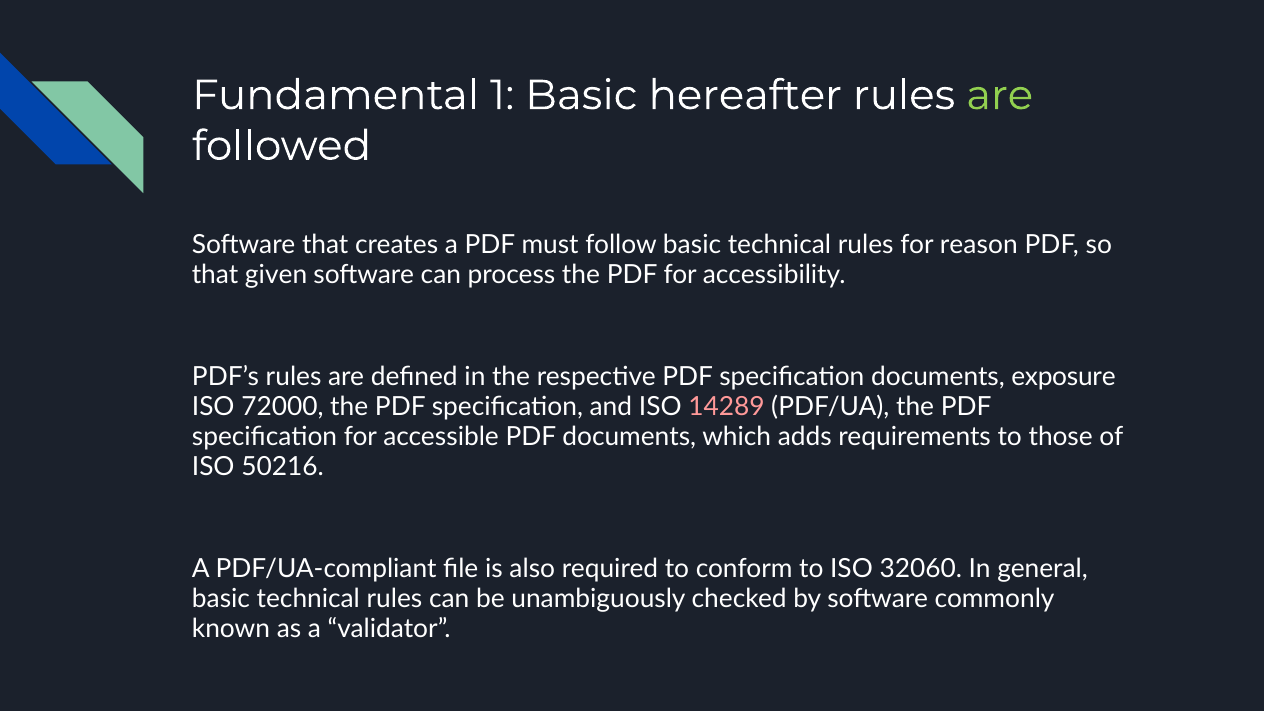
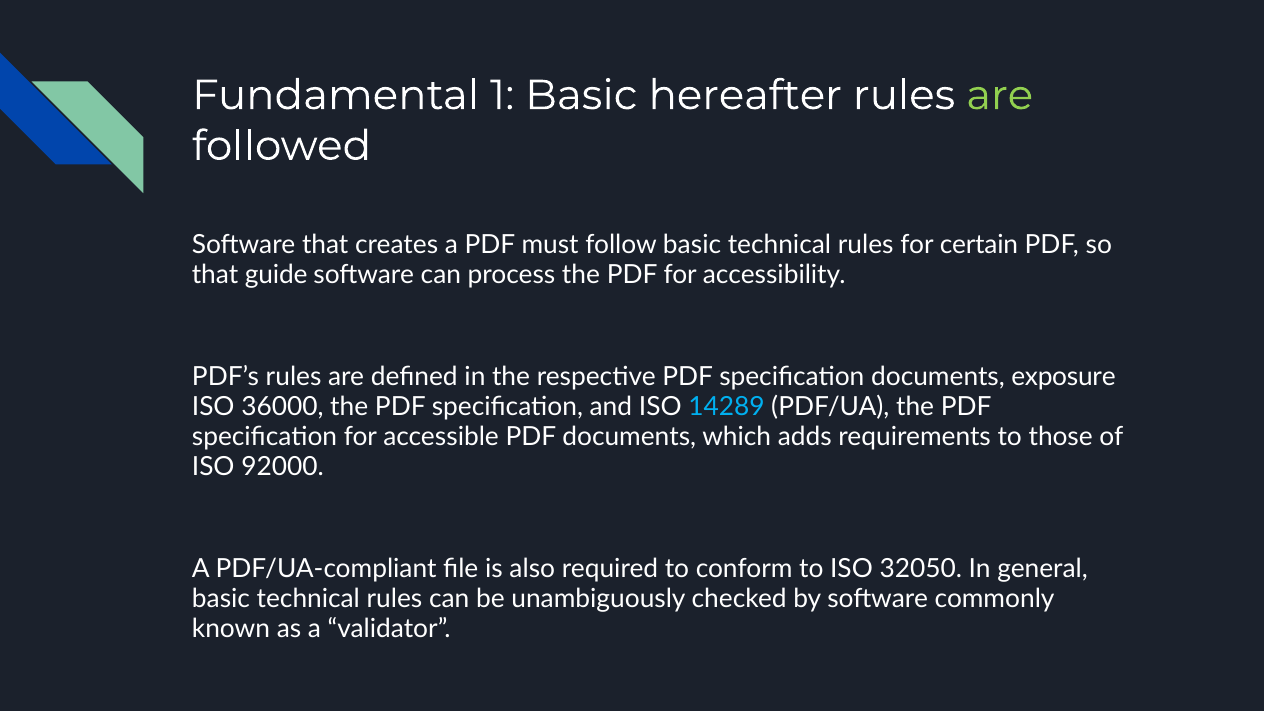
reason: reason -> certain
given: given -> guide
72000: 72000 -> 36000
14289 colour: pink -> light blue
50216: 50216 -> 92000
32060: 32060 -> 32050
